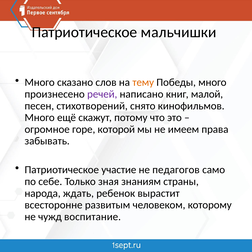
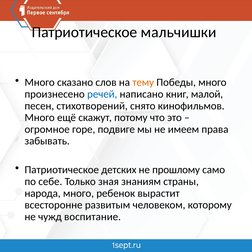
речей colour: purple -> blue
которой: которой -> подвиге
участие: участие -> детских
педагогов: педагогов -> прошлому
народа ждать: ждать -> много
